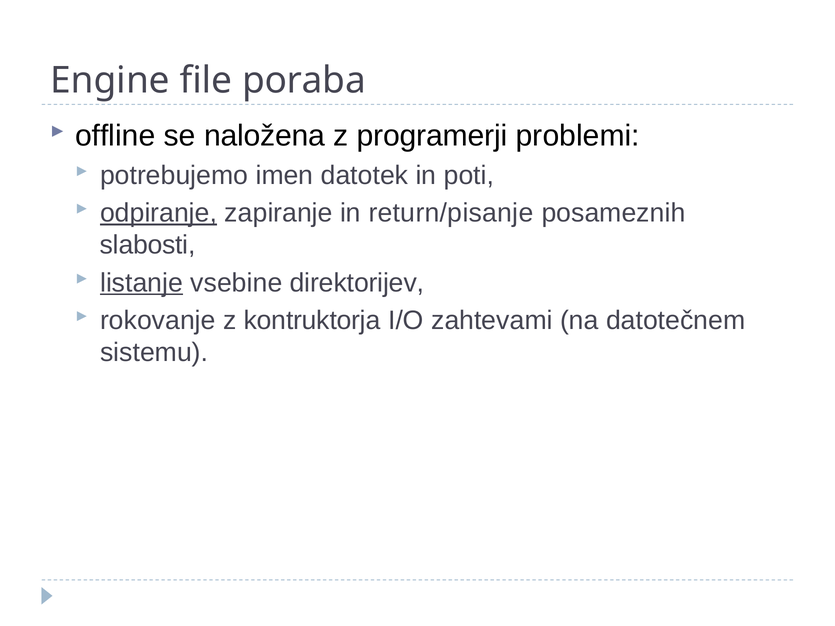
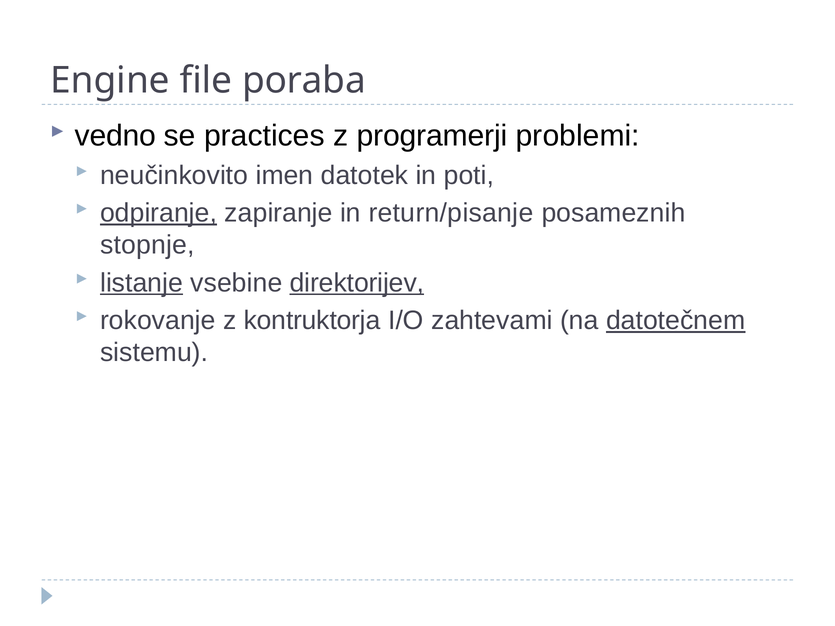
offline: offline -> vedno
naložena: naložena -> practices
potrebujemo: potrebujemo -> neučinkovito
slabosti: slabosti -> stopnje
direktorijev underline: none -> present
datotečnem underline: none -> present
